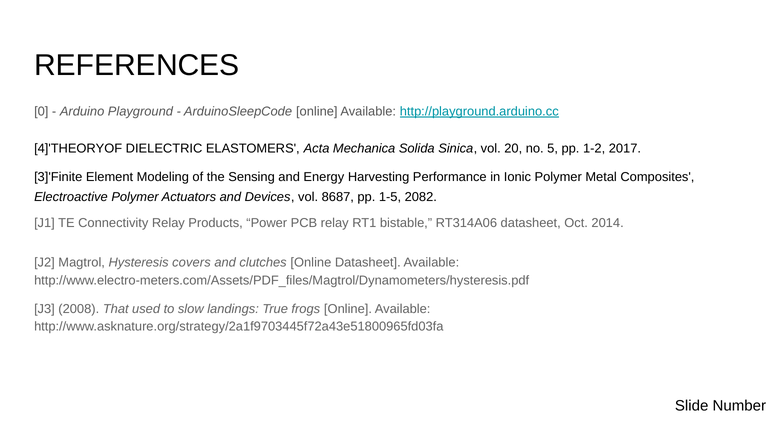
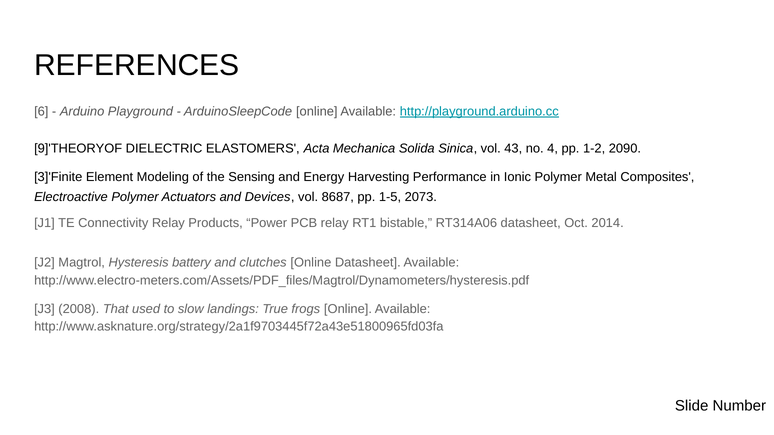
0: 0 -> 6
4]'THEORYOF: 4]'THEORYOF -> 9]'THEORYOF
20: 20 -> 43
5: 5 -> 4
2017: 2017 -> 2090
2082: 2082 -> 2073
covers: covers -> battery
